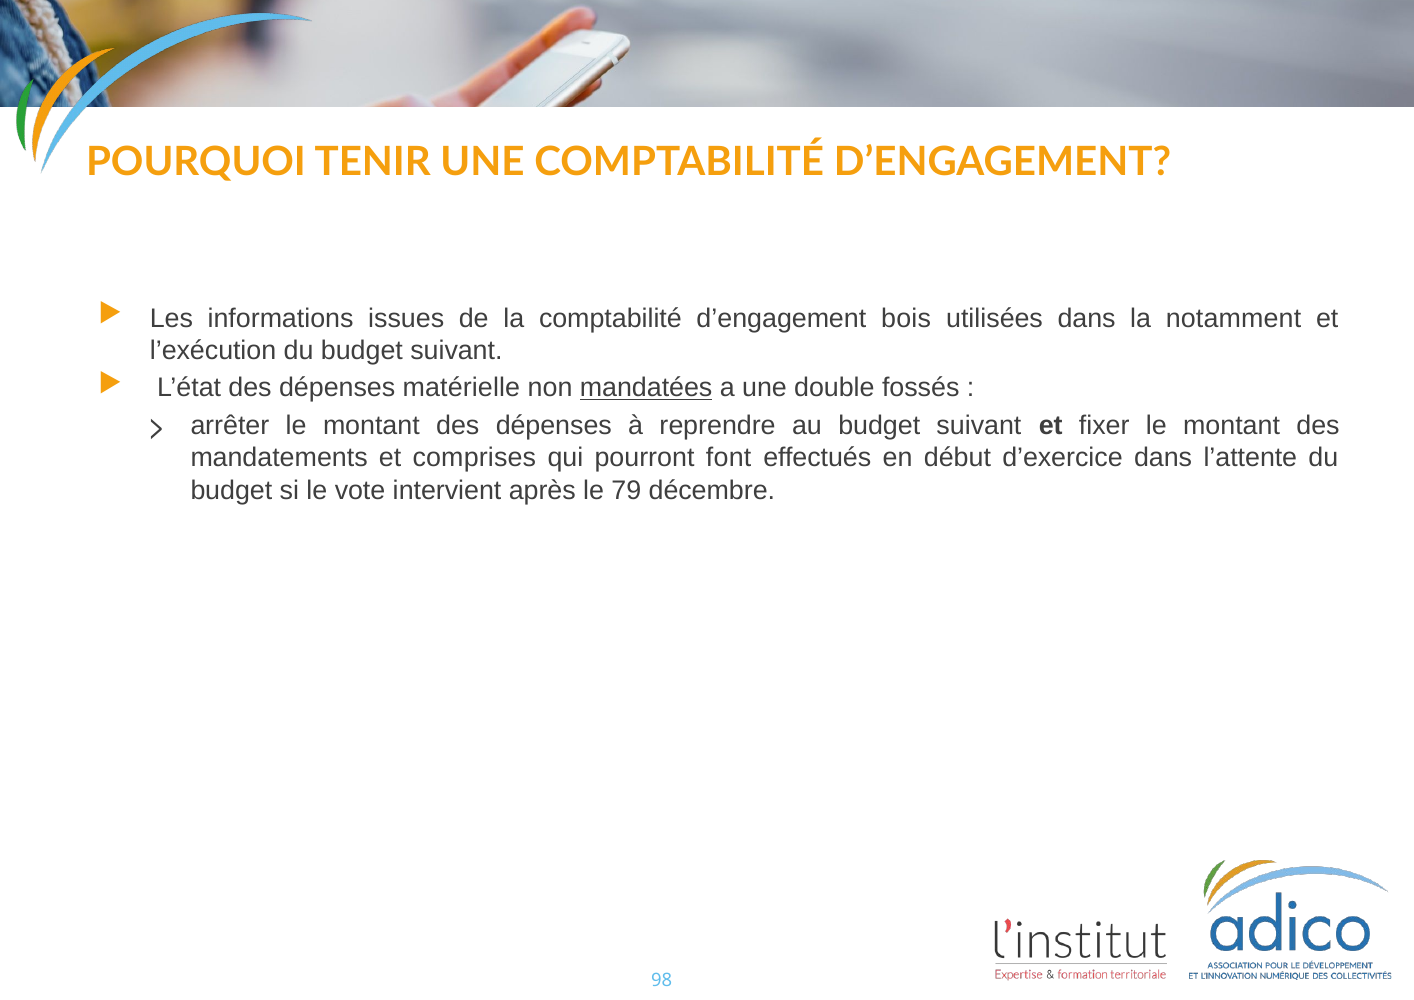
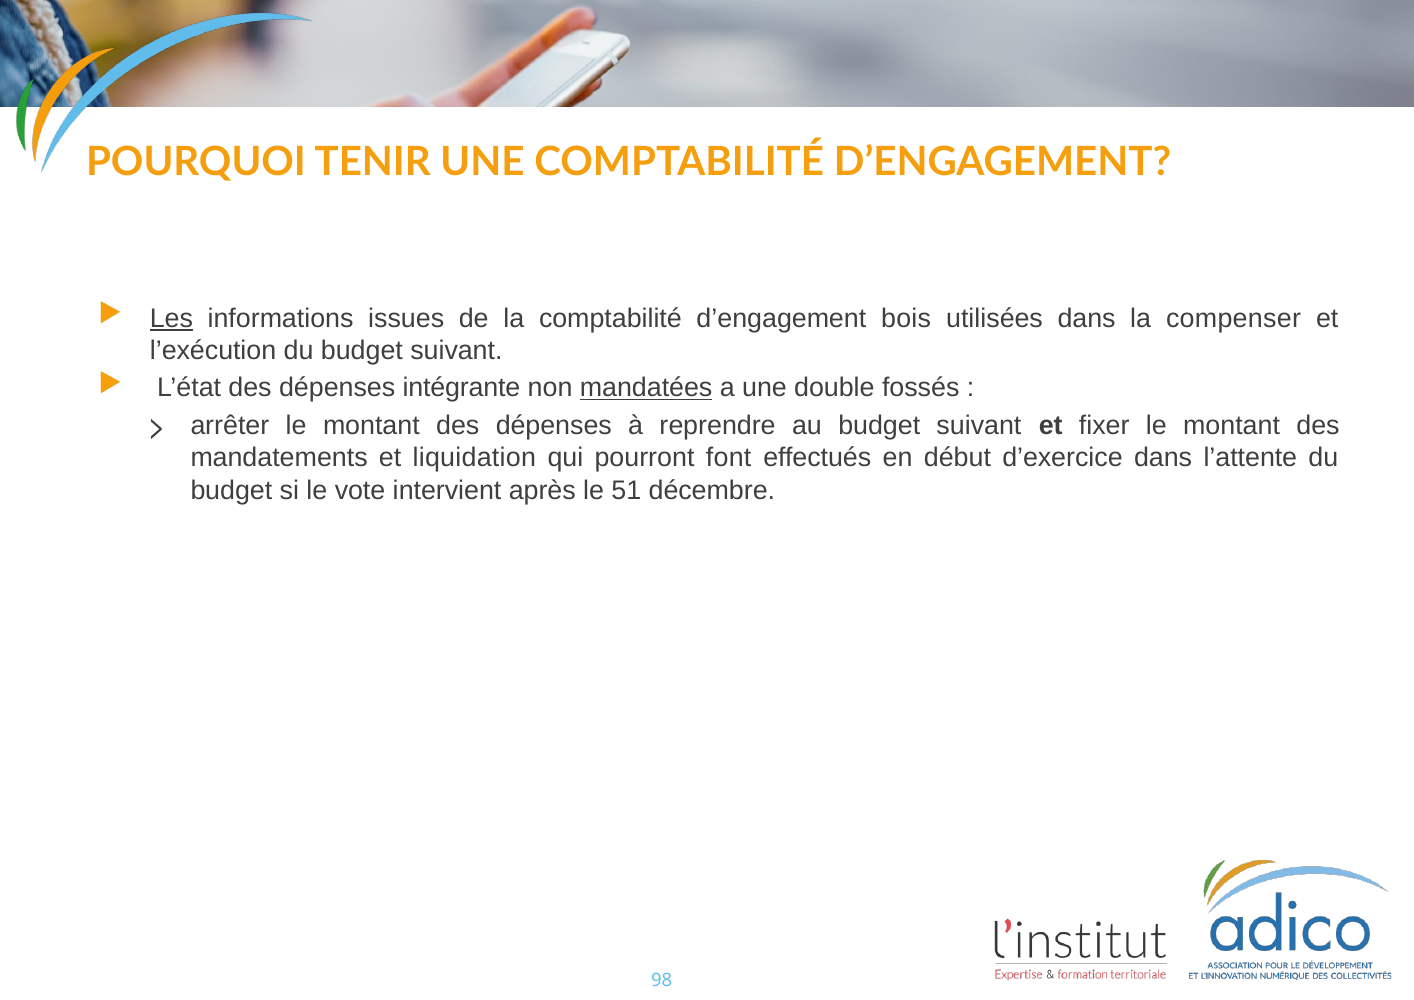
Les underline: none -> present
notamment: notamment -> compenser
matérielle: matérielle -> intégrante
comprises: comprises -> liquidation
79: 79 -> 51
